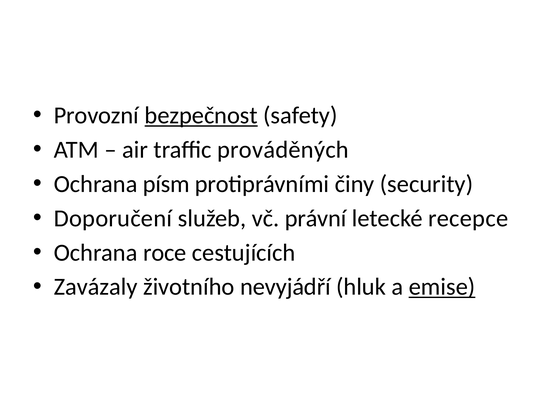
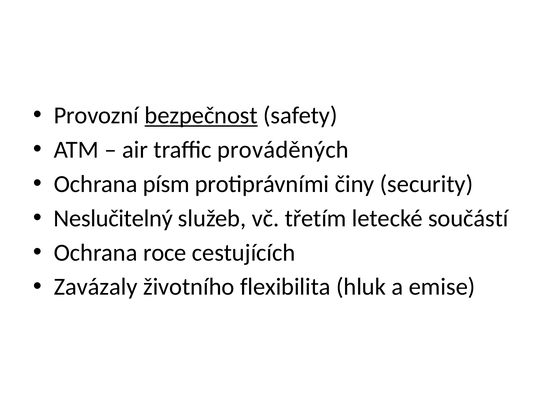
Doporučení: Doporučení -> Neslučitelný
právní: právní -> třetím
recepce: recepce -> součástí
nevyjádří: nevyjádří -> flexibilita
emise underline: present -> none
